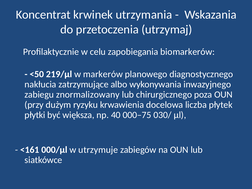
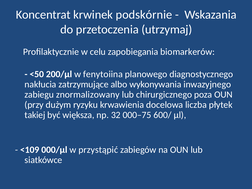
utrzymania: utrzymania -> podskórnie
219/µl: 219/µl -> 200/µl
markerów: markerów -> fenytoiina
płytki: płytki -> takiej
40: 40 -> 32
030/: 030/ -> 600/
<161: <161 -> <109
utrzymuje: utrzymuje -> przystąpić
